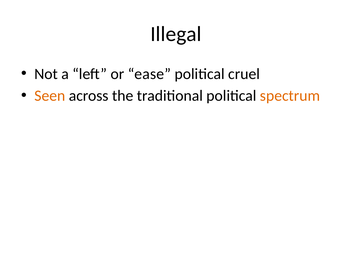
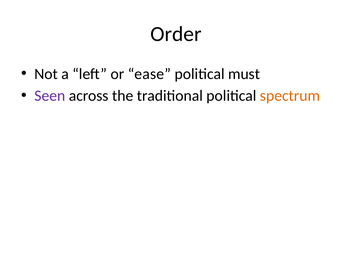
Illegal: Illegal -> Order
cruel: cruel -> must
Seen colour: orange -> purple
